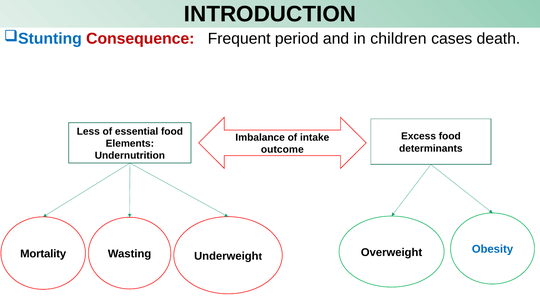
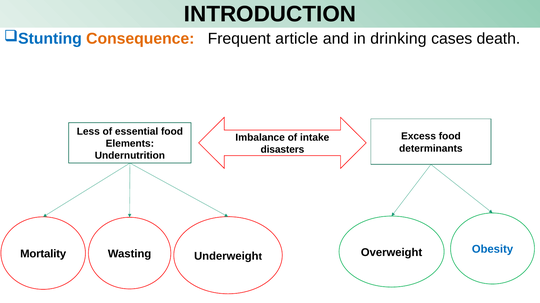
Consequence colour: red -> orange
period: period -> article
children: children -> drinking
outcome: outcome -> disasters
